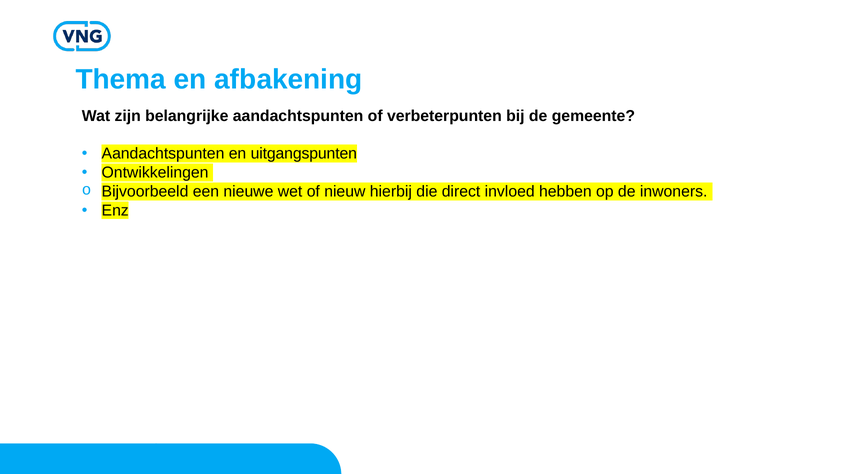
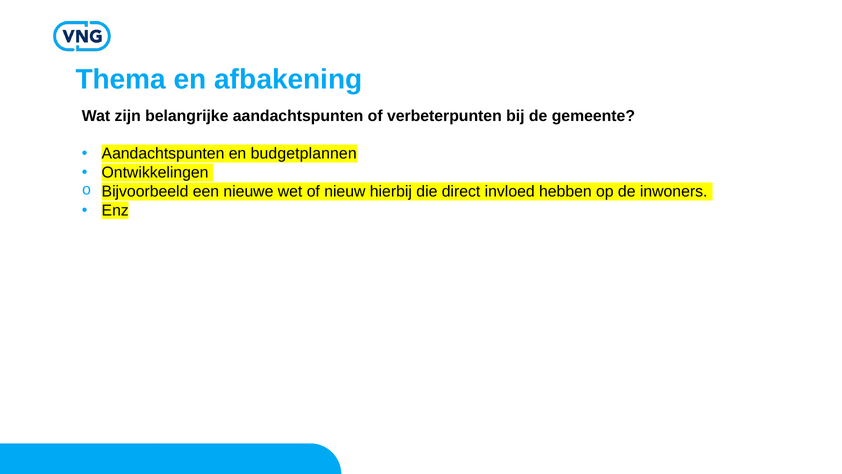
uitgangspunten: uitgangspunten -> budgetplannen
